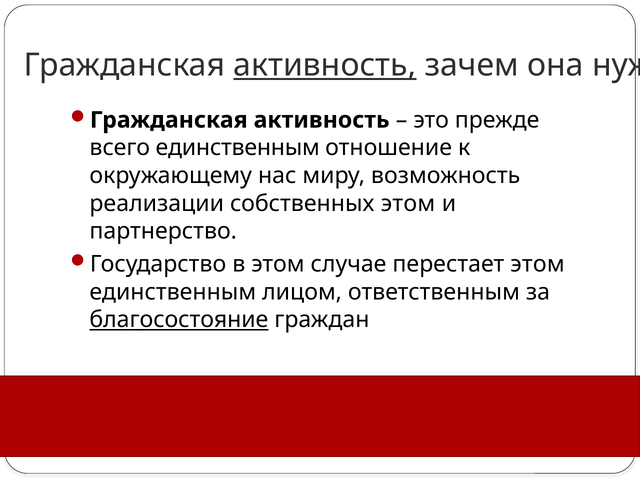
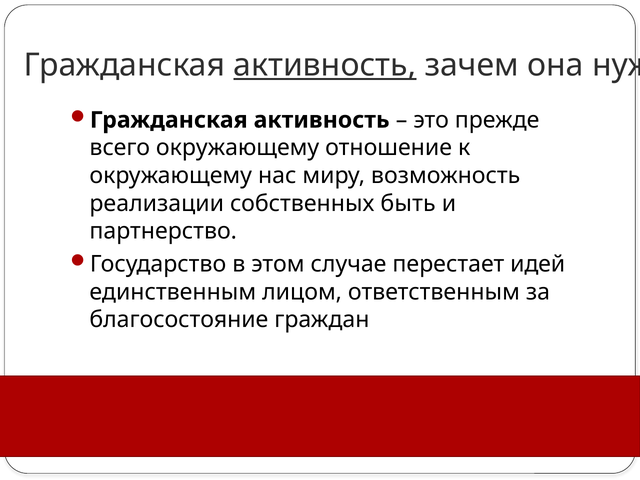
всего единственным: единственным -> окружающему
собственных этом: этом -> быть
перестает этом: этом -> идей
благосостояние underline: present -> none
